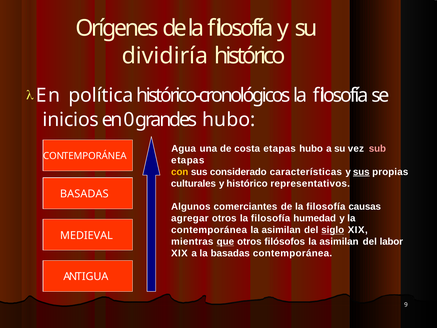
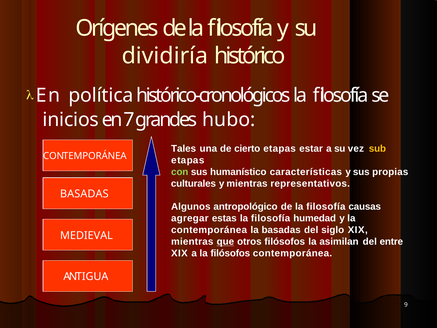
0: 0 -> 7
Agua: Agua -> Tales
costa: costa -> cierto
etapas hubo: hubo -> estar
sub colour: pink -> yellow
con colour: yellow -> light green
considerado: considerado -> humanístico
sus at (361, 172) underline: present -> none
y histórico: histórico -> mientras
comerciantes: comerciantes -> antropológico
agregar otros: otros -> estas
contemporánea la asimilan: asimilan -> basadas
siglo underline: present -> none
labor: labor -> entre
la basadas: basadas -> filósofos
